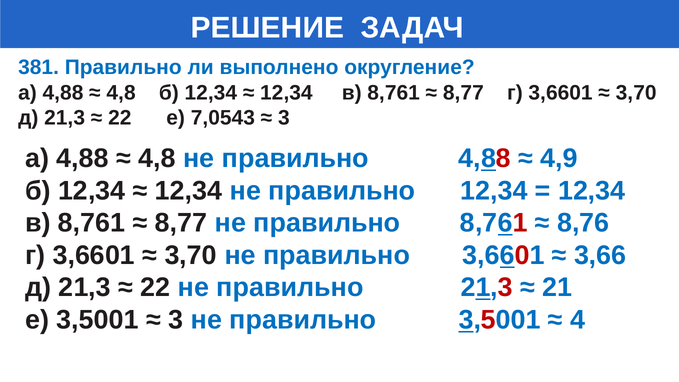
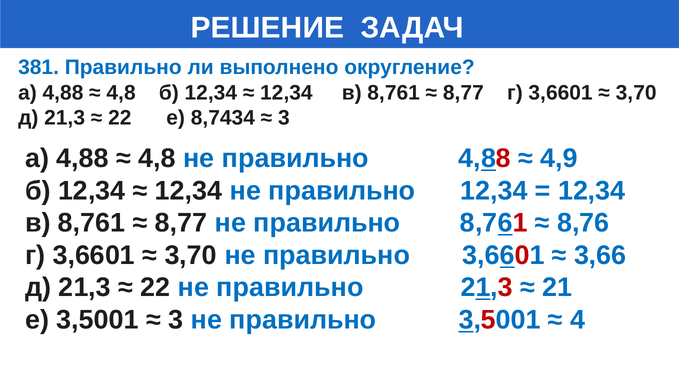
7,0543: 7,0543 -> 8,7434
